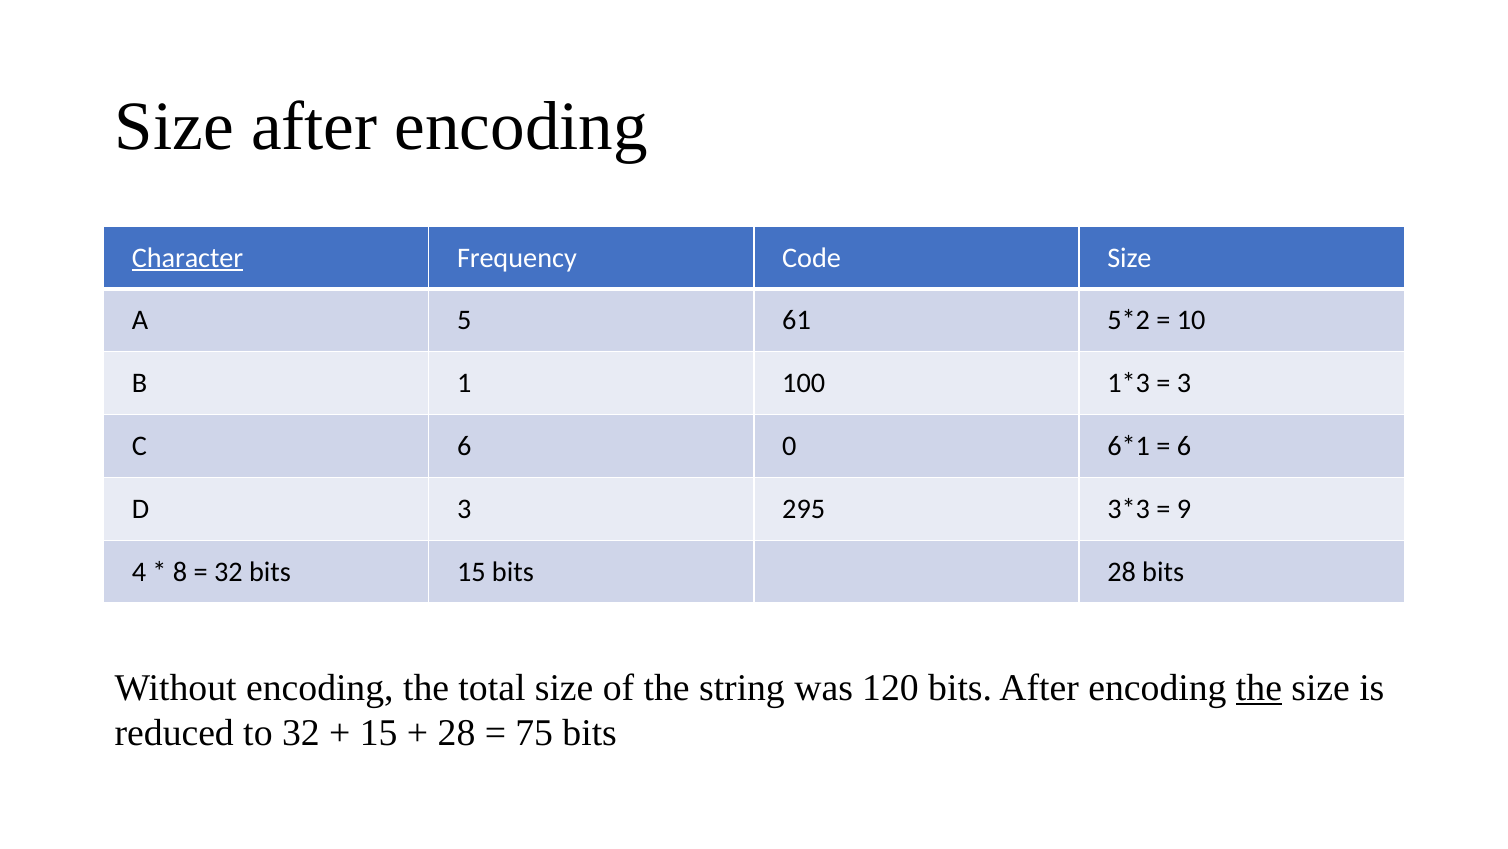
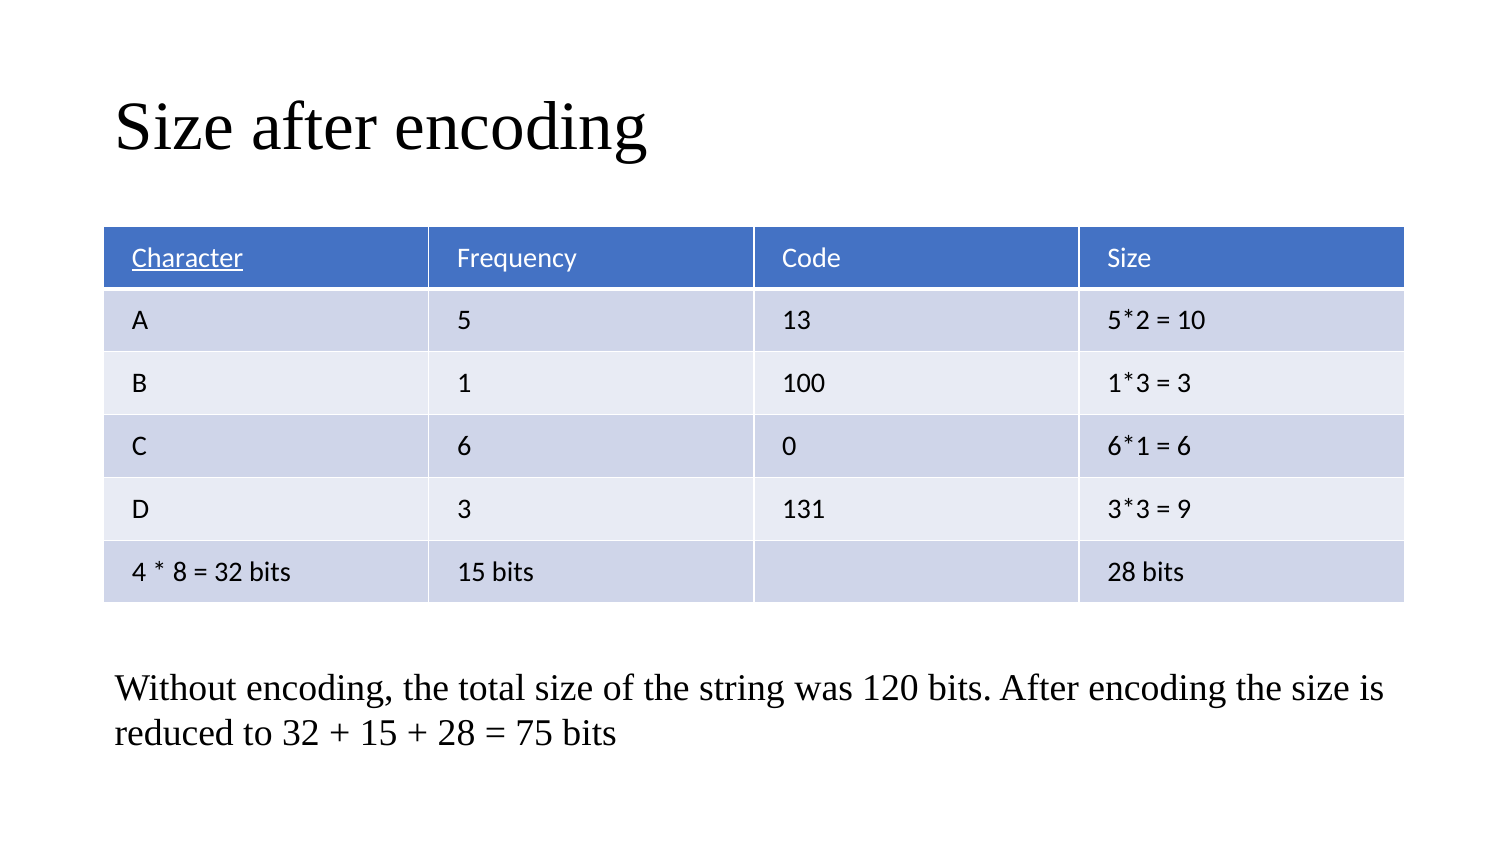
61: 61 -> 13
295: 295 -> 131
the at (1259, 687) underline: present -> none
